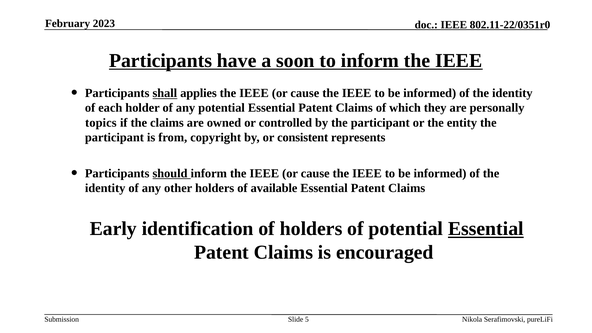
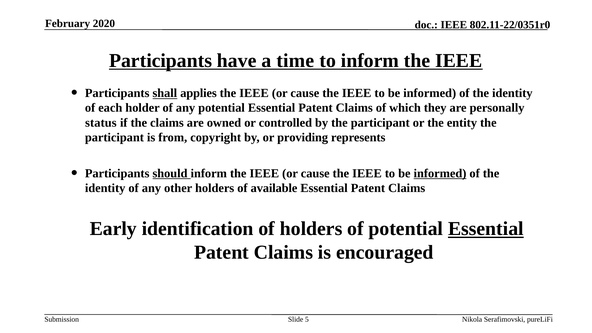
2023: 2023 -> 2020
soon: soon -> time
topics: topics -> status
consistent: consistent -> providing
informed at (440, 173) underline: none -> present
